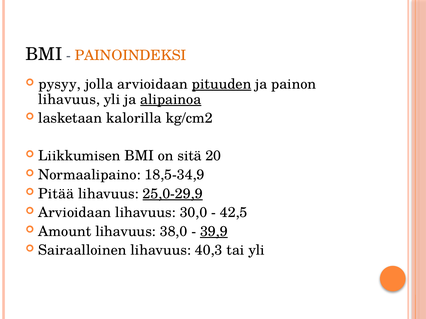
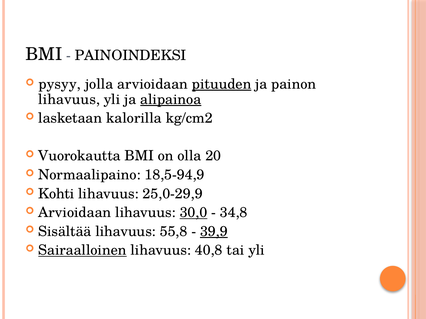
PAINOINDEKSI colour: orange -> black
Liikkumisen: Liikkumisen -> Vuorokautta
sitä: sitä -> olla
18,5-34,9: 18,5-34,9 -> 18,5-94,9
Pitää: Pitää -> Kohti
25,0-29,9 underline: present -> none
30,0 underline: none -> present
42,5: 42,5 -> 34,8
Amount: Amount -> Sisältää
38,0: 38,0 -> 55,8
Sairaalloinen underline: none -> present
40,3: 40,3 -> 40,8
